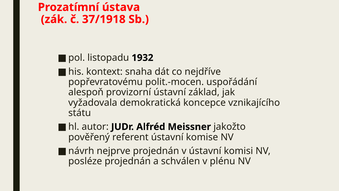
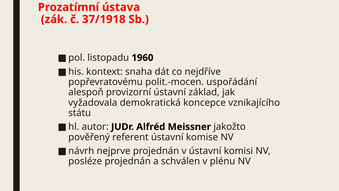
1932: 1932 -> 1960
